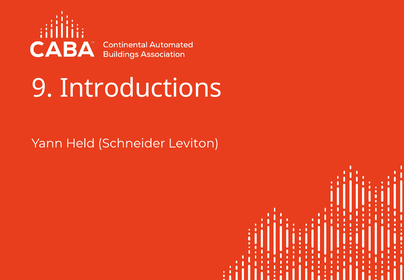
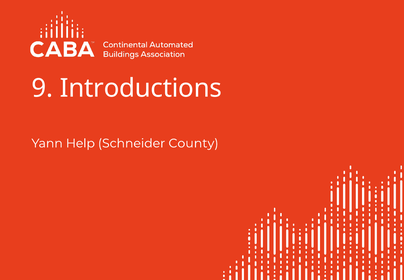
Held: Held -> Help
Leviton: Leviton -> County
